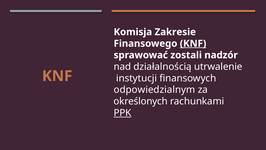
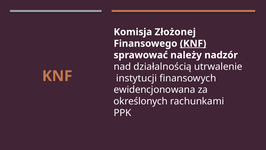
Zakresie: Zakresie -> Złożonej
zostali: zostali -> należy
odpowiedzialnym: odpowiedzialnym -> ewidencjonowana
PPK underline: present -> none
